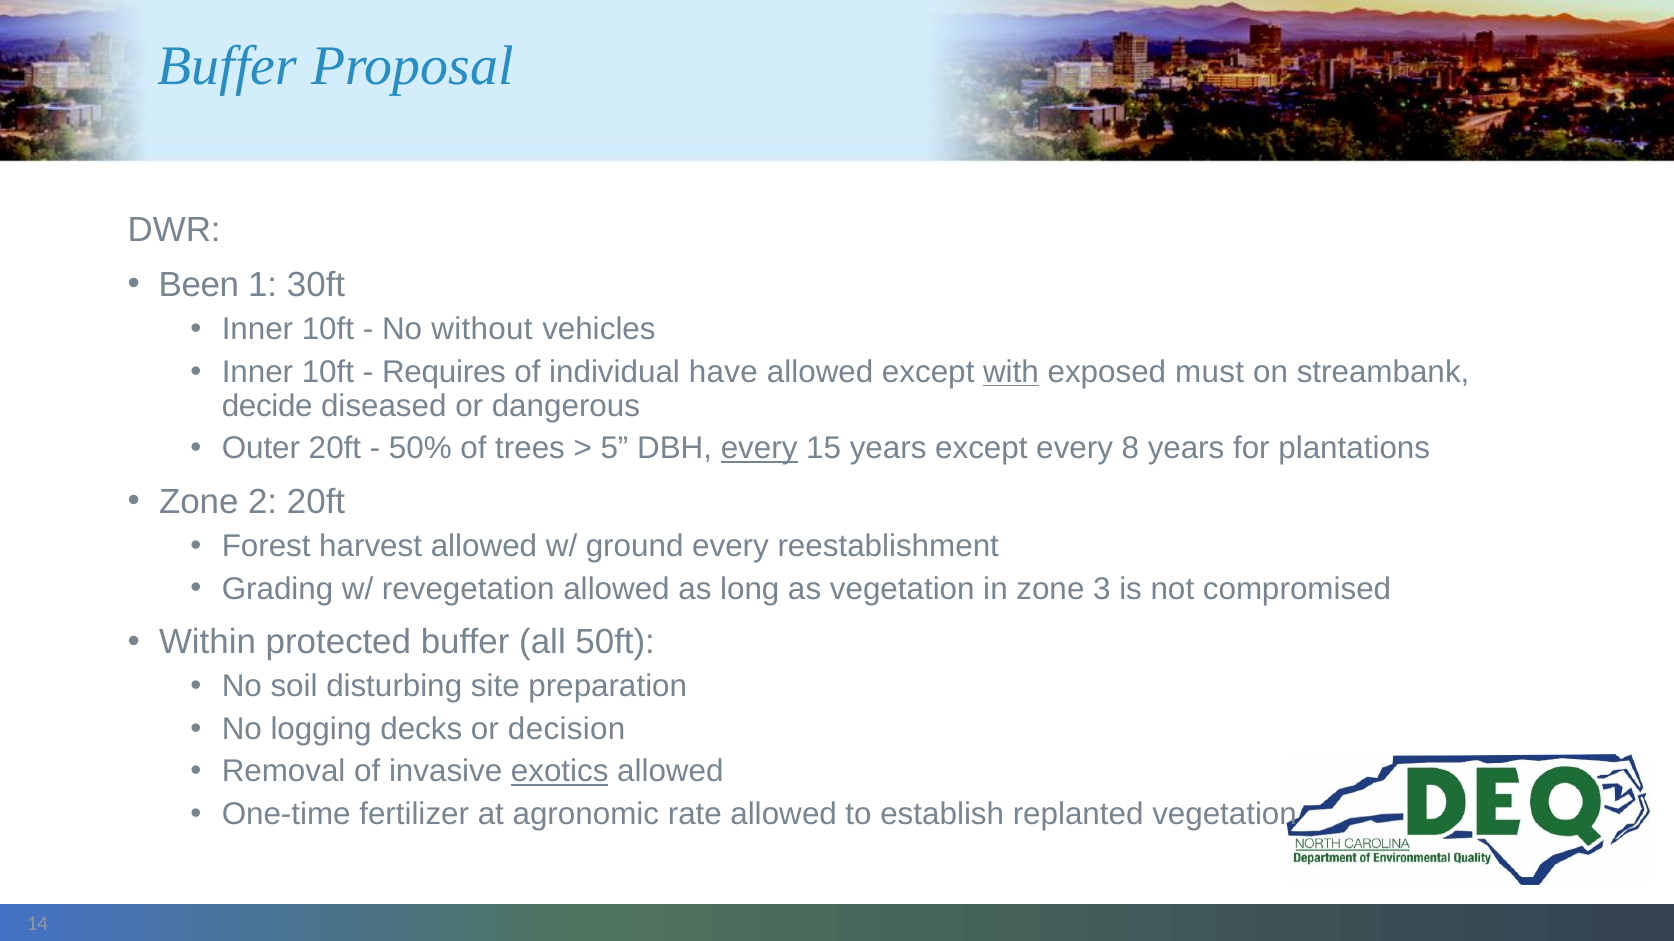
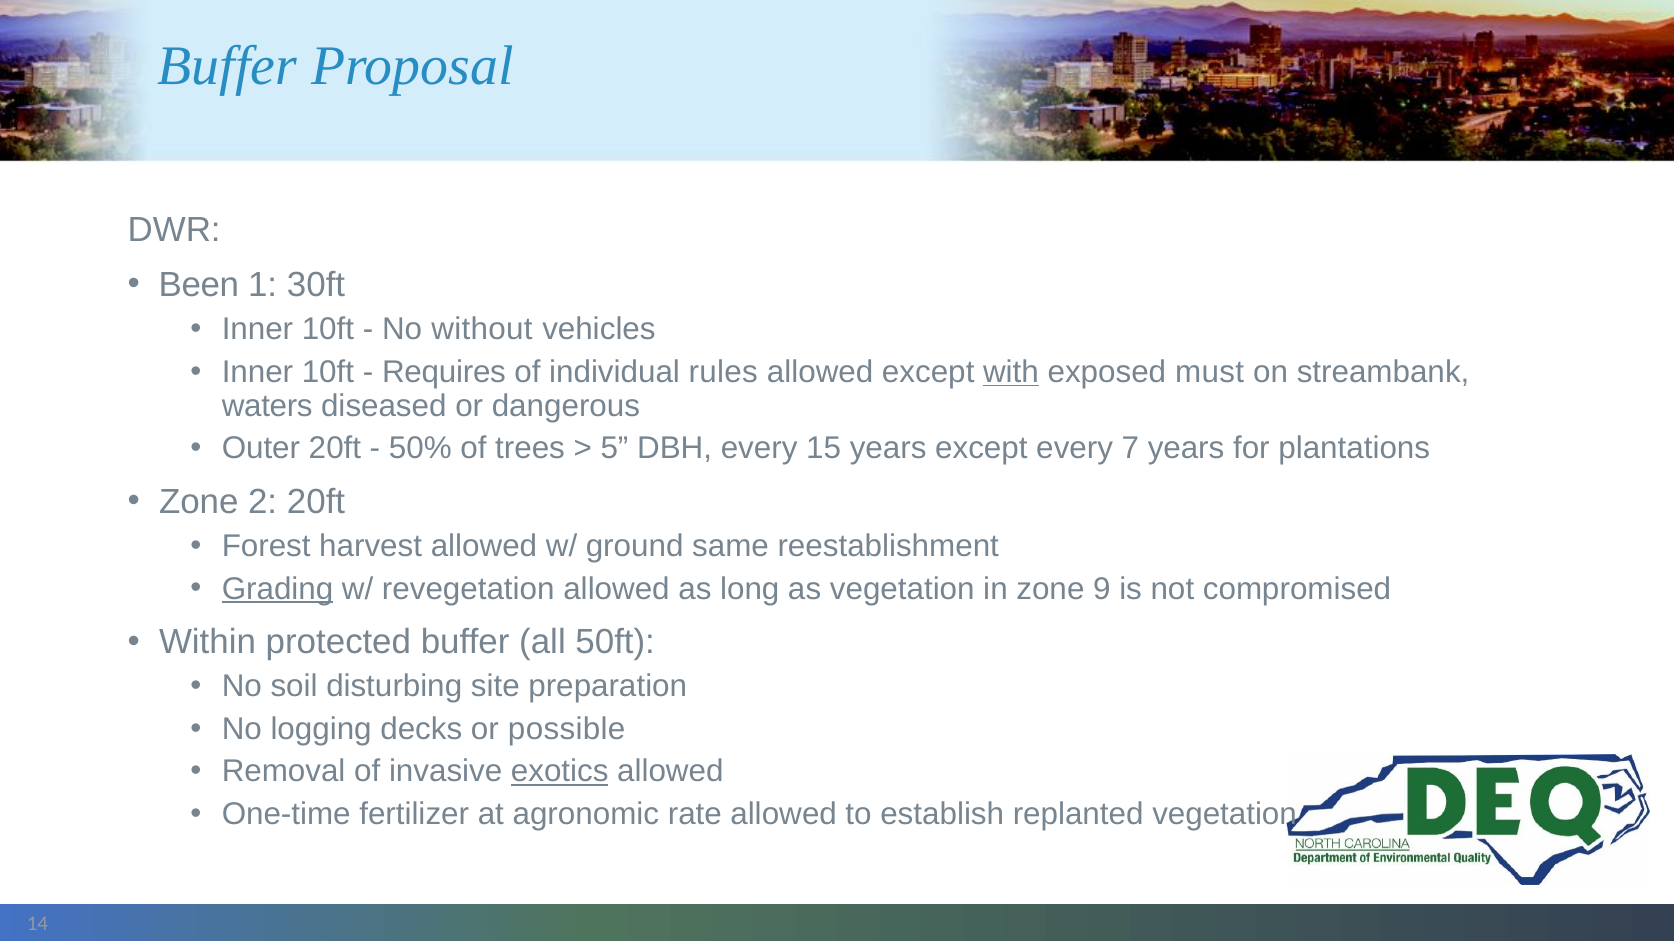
have: have -> rules
decide: decide -> waters
every at (759, 449) underline: present -> none
8: 8 -> 7
ground every: every -> same
Grading underline: none -> present
3: 3 -> 9
decision: decision -> possible
